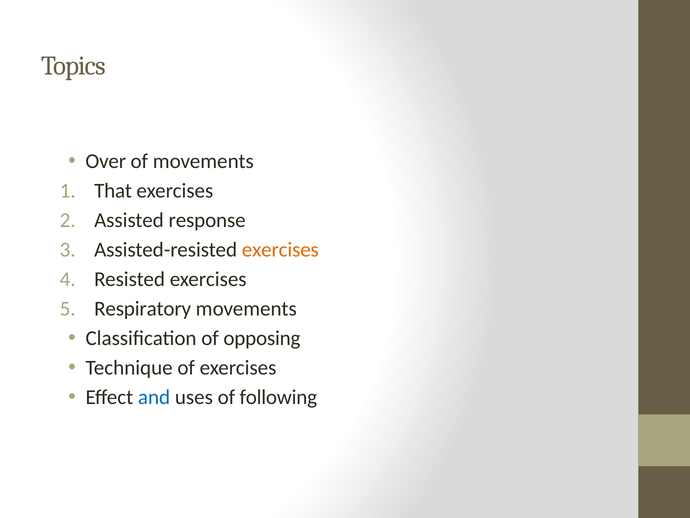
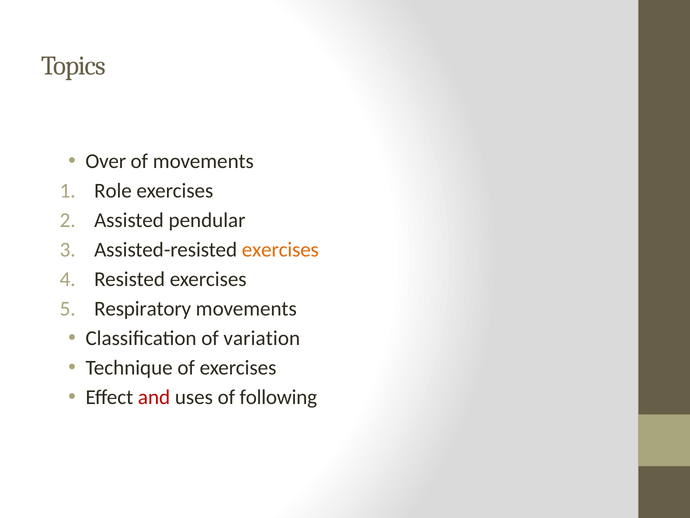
That: That -> Role
response: response -> pendular
opposing: opposing -> variation
and colour: blue -> red
